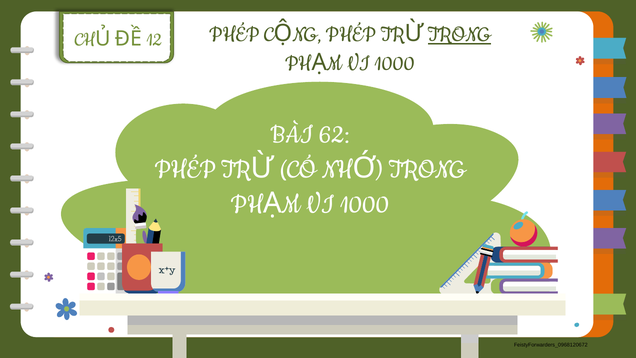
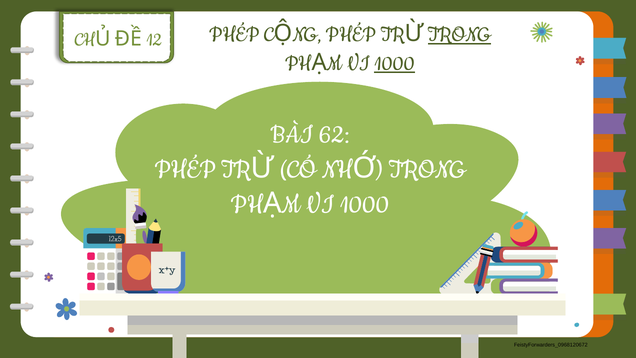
1000 at (395, 62) underline: none -> present
